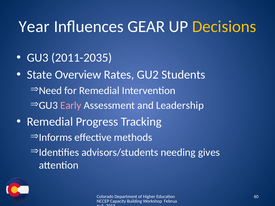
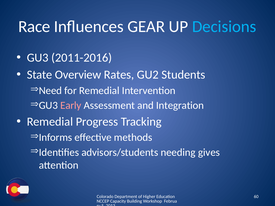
Year: Year -> Race
Decisions colour: yellow -> light blue
2011-2035: 2011-2035 -> 2011-2016
Leadership: Leadership -> Integration
